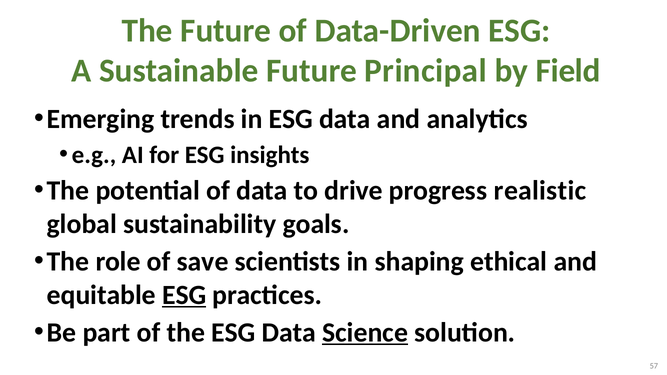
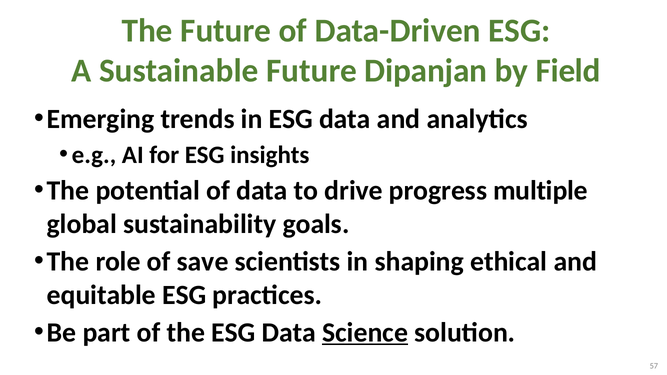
Principal: Principal -> Dipanjan
realistic: realistic -> multiple
ESG at (184, 295) underline: present -> none
